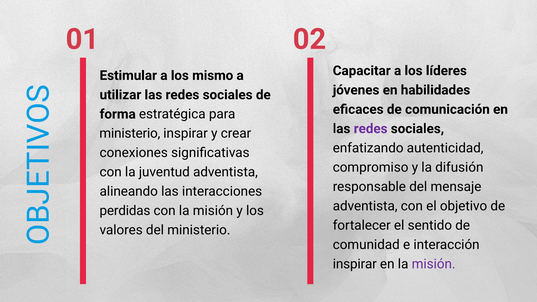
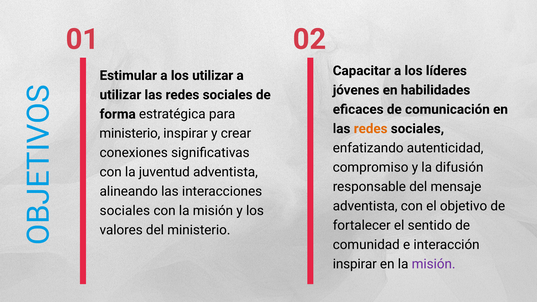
los mismo: mismo -> utilizar
redes at (371, 129) colour: purple -> orange
perdidas at (125, 211): perdidas -> sociales
